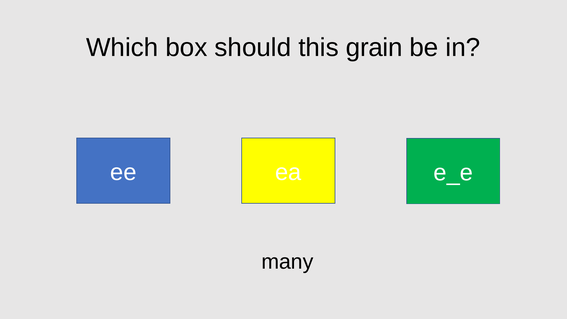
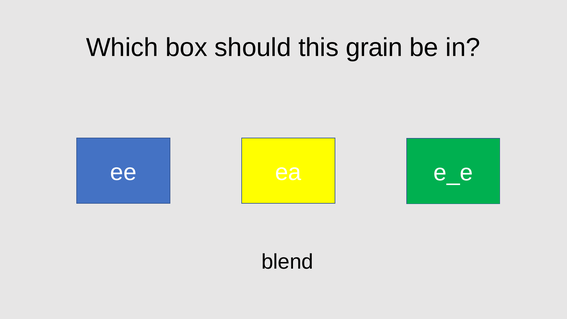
many: many -> blend
